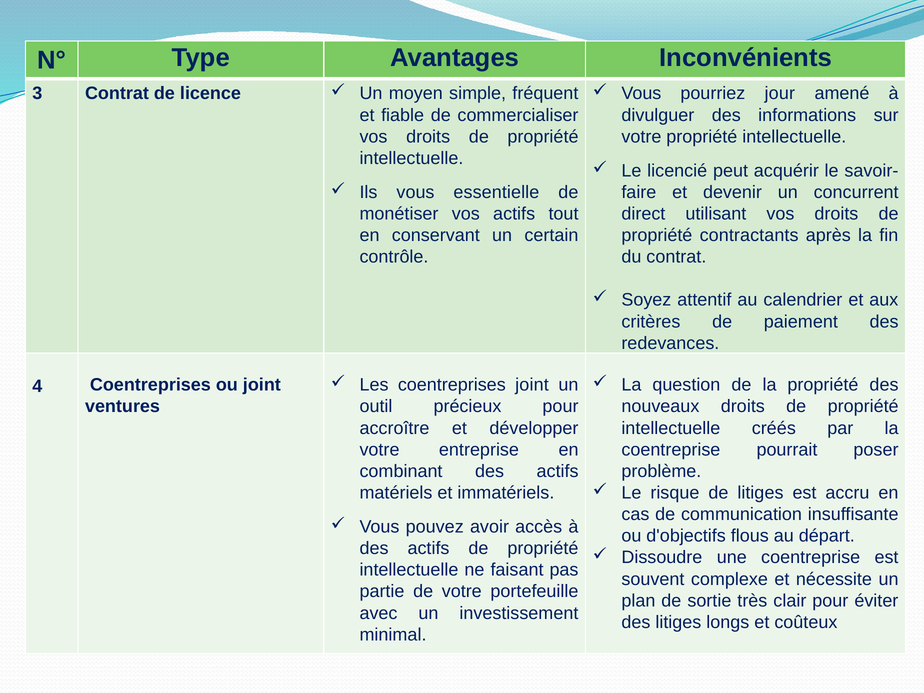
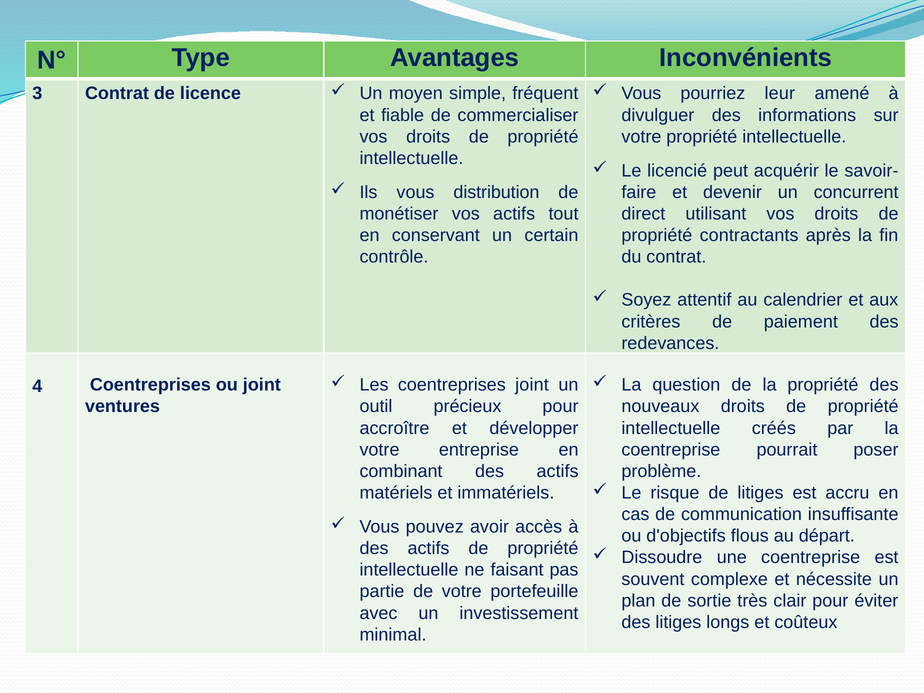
jour: jour -> leur
essentielle: essentielle -> distribution
